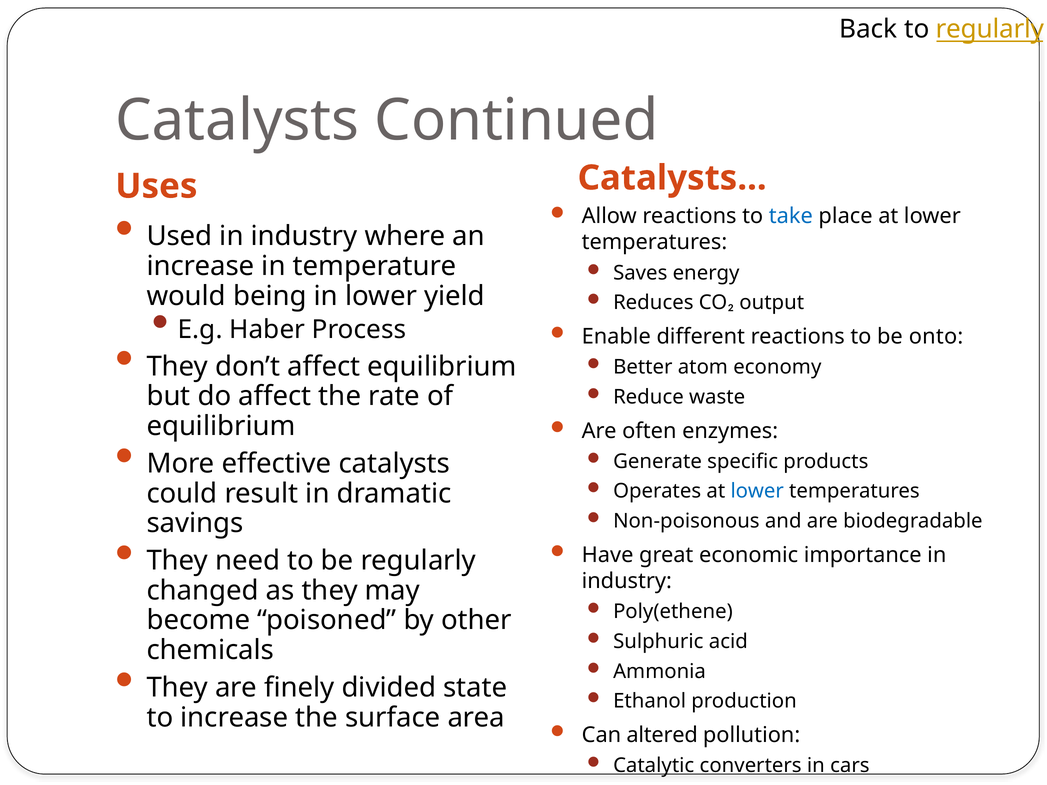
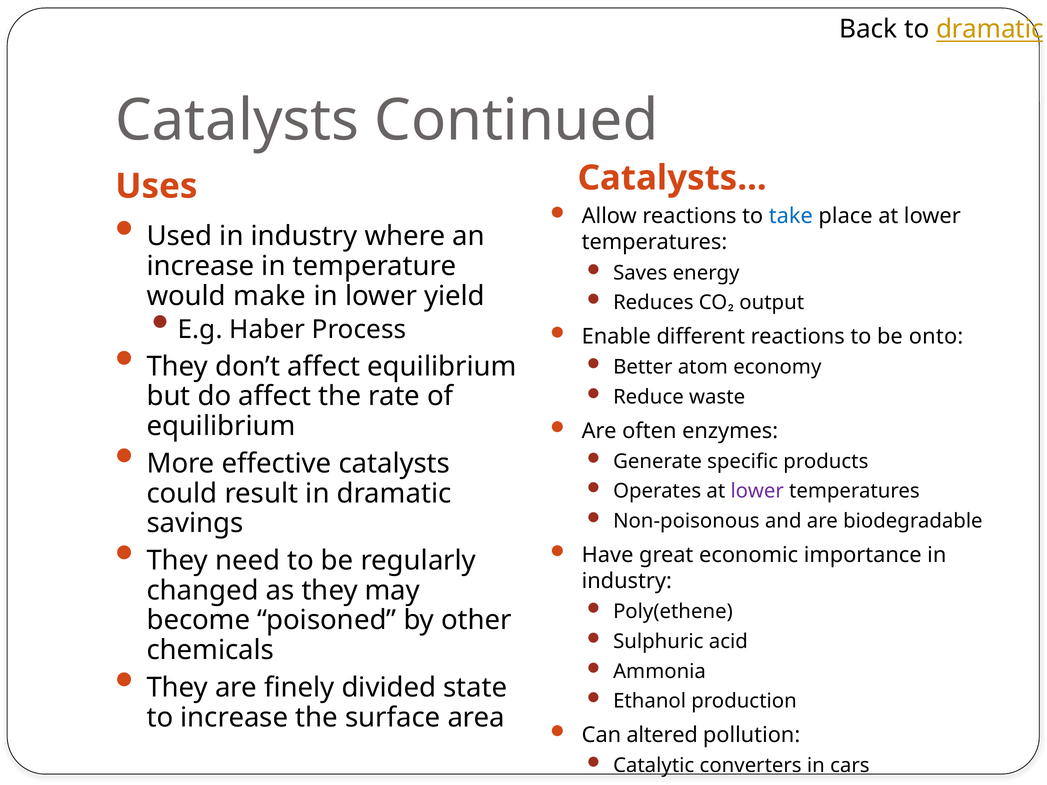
to regularly: regularly -> dramatic
being: being -> make
lower at (757, 491) colour: blue -> purple
